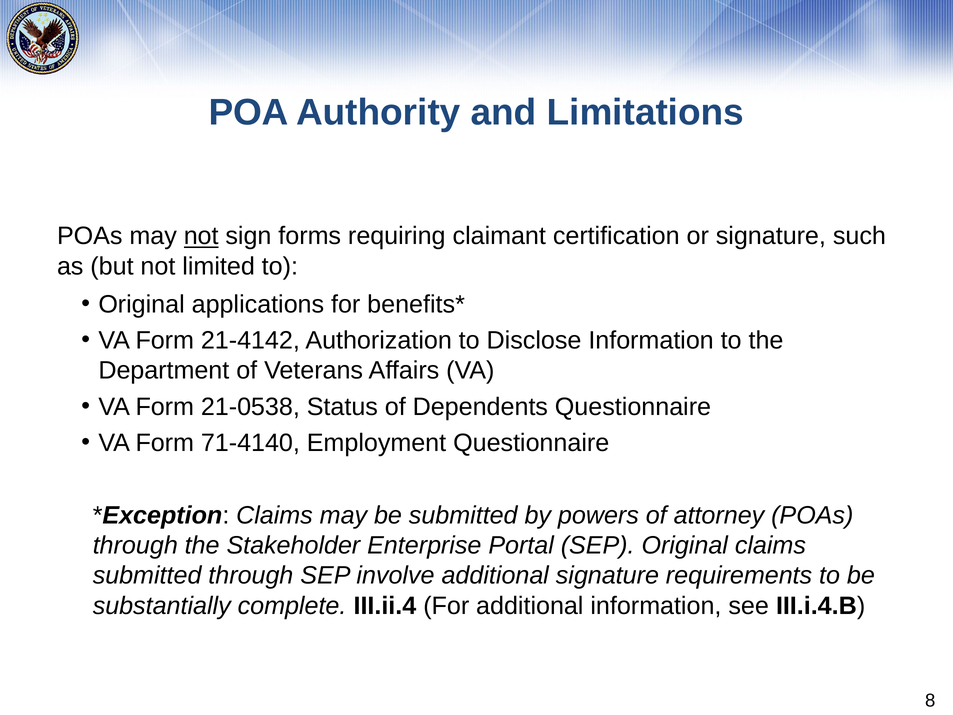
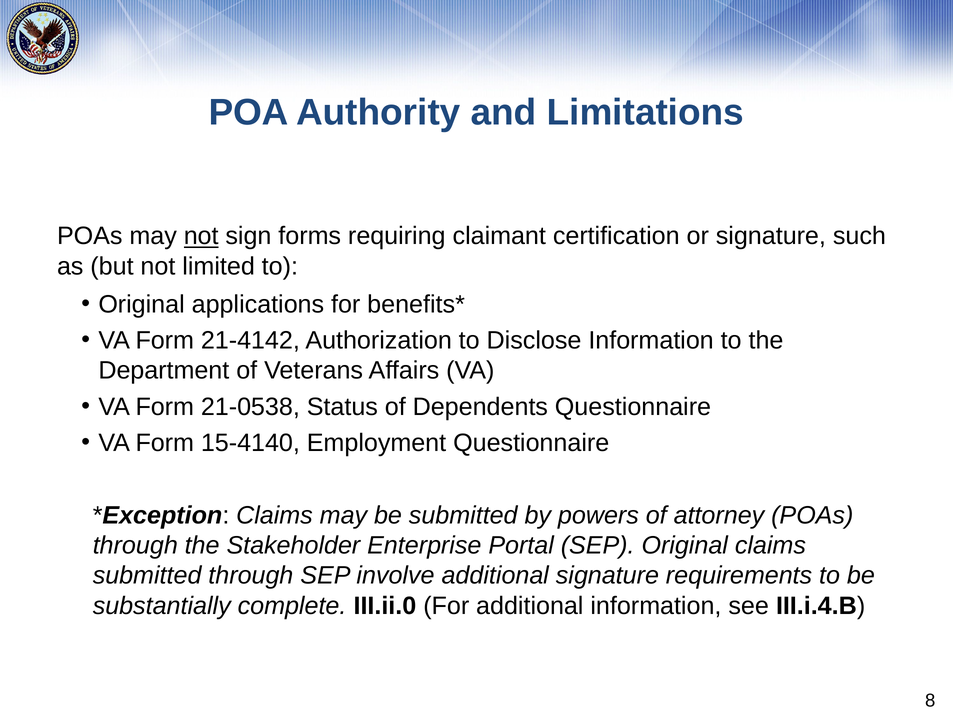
71-4140: 71-4140 -> 15-4140
III.ii.4: III.ii.4 -> III.ii.0
